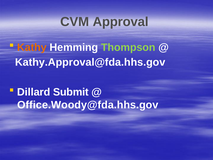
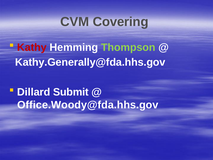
Approval: Approval -> Covering
Kathy colour: orange -> red
Kathy.Approval@fda.hhs.gov: Kathy.Approval@fda.hhs.gov -> Kathy.Generally@fda.hhs.gov
